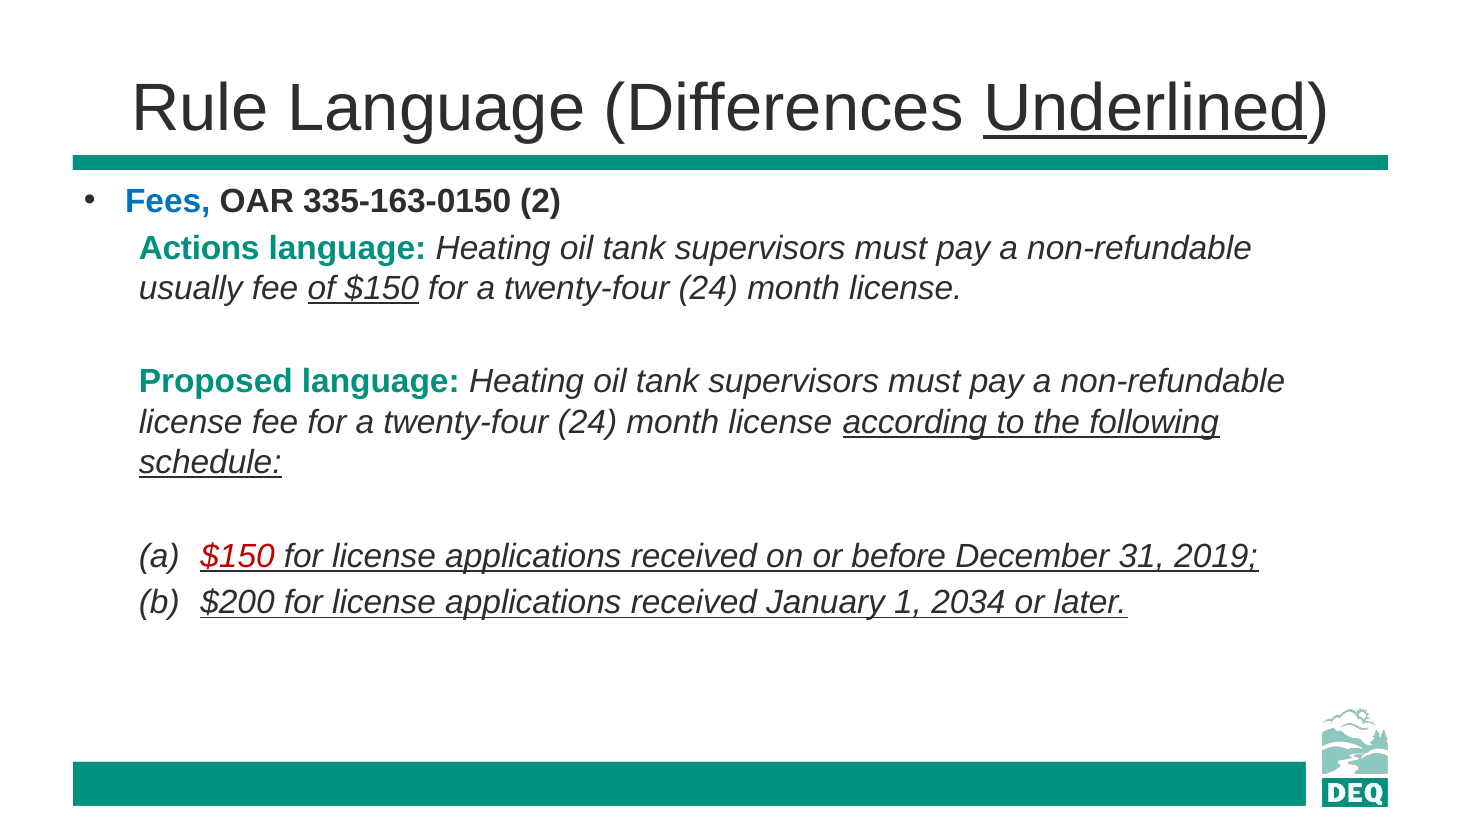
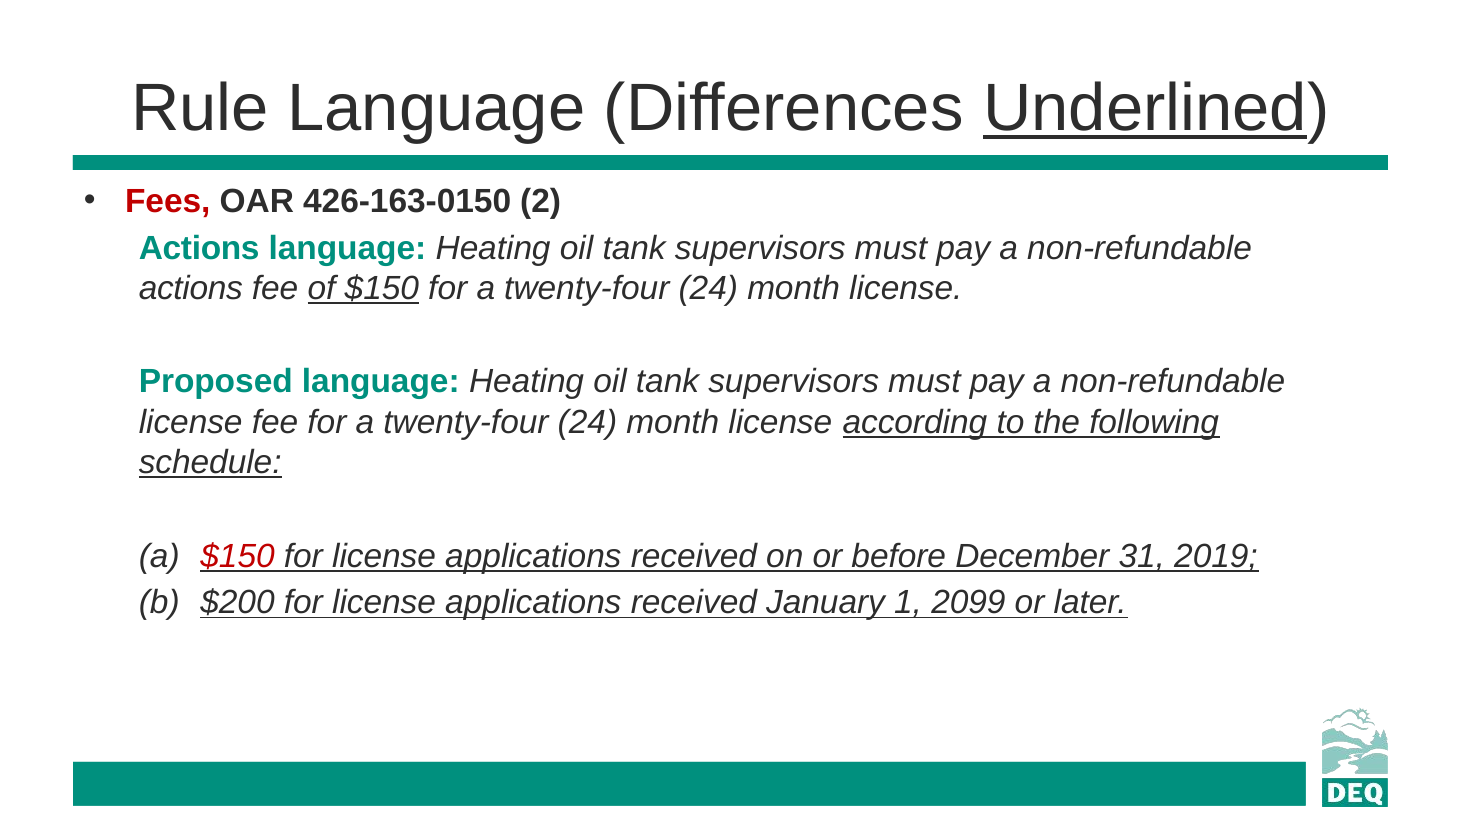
Fees colour: blue -> red
335-163-0150: 335-163-0150 -> 426-163-0150
usually at (191, 288): usually -> actions
2034: 2034 -> 2099
